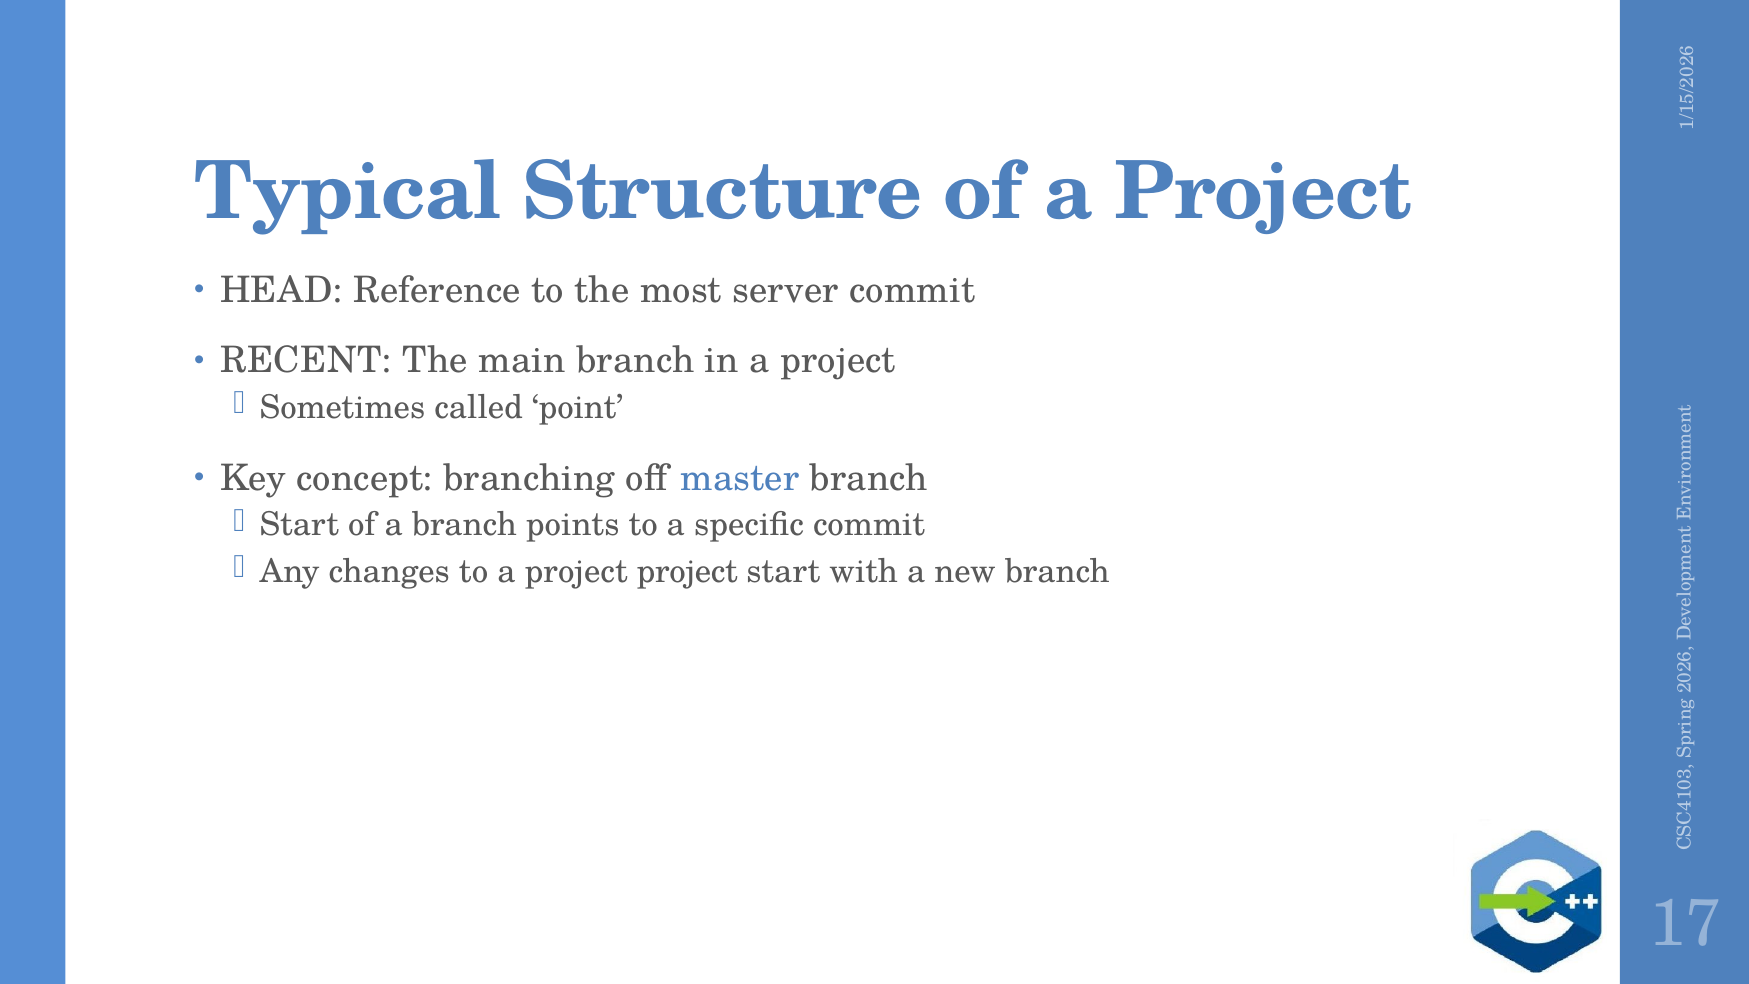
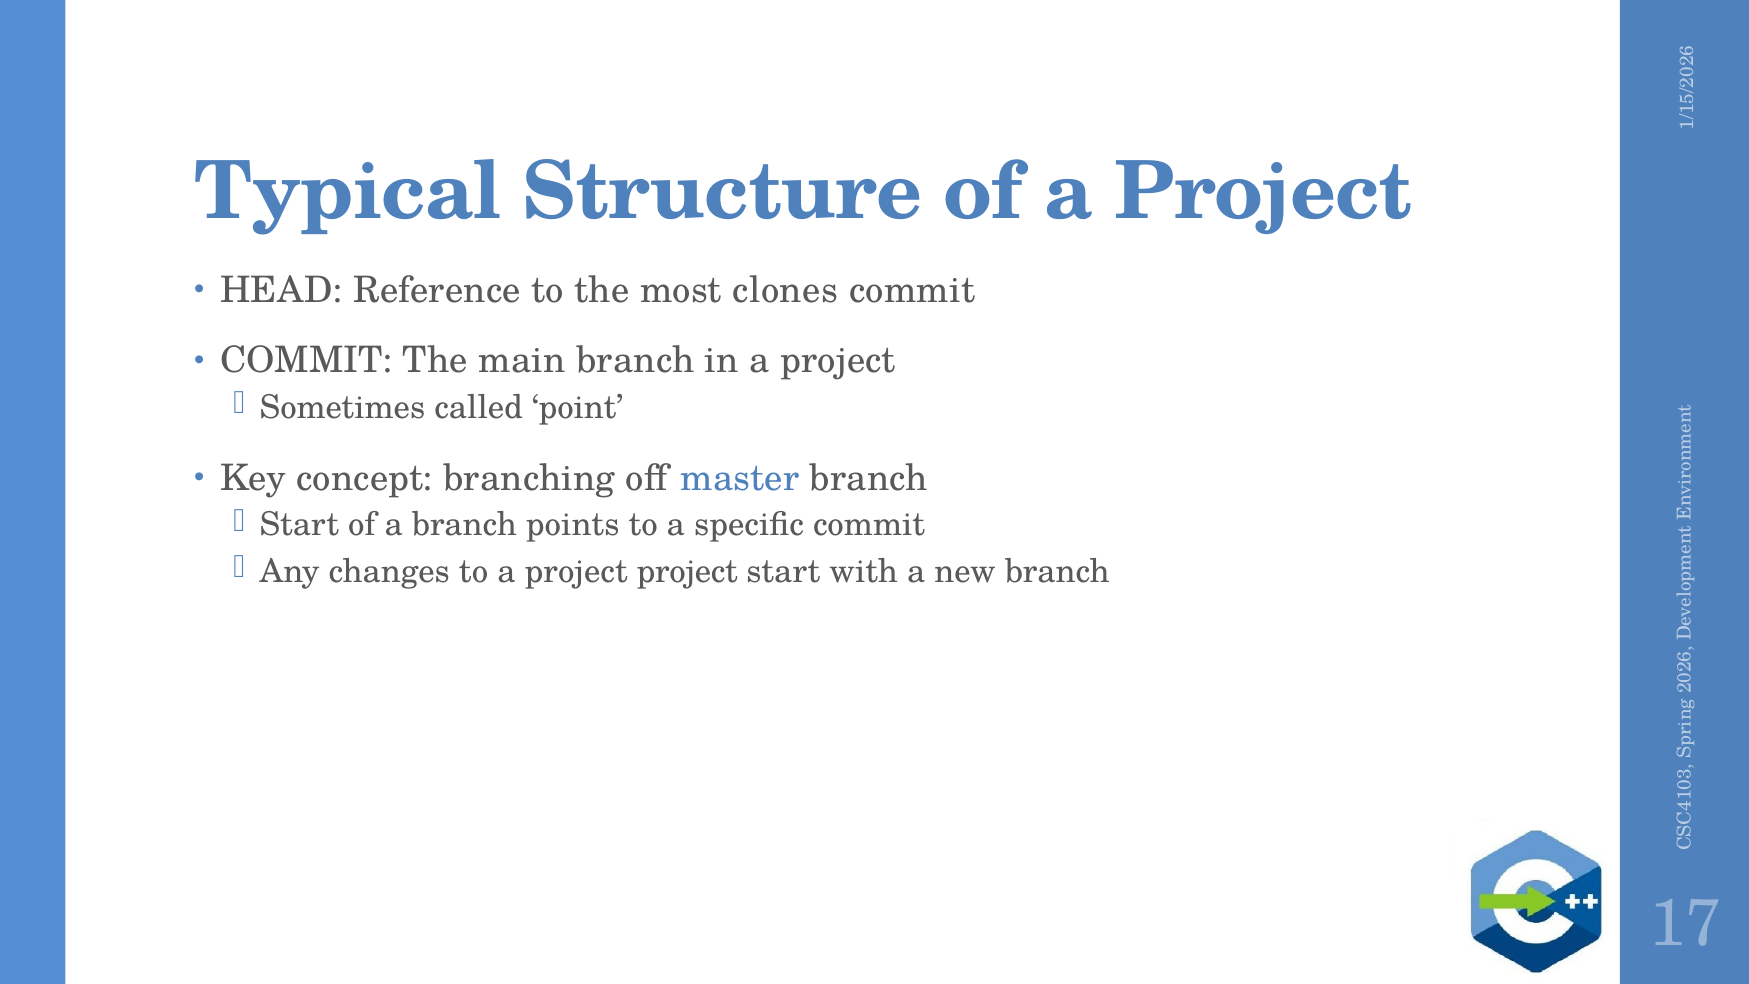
server: server -> clones
RECENT at (306, 361): RECENT -> COMMIT
